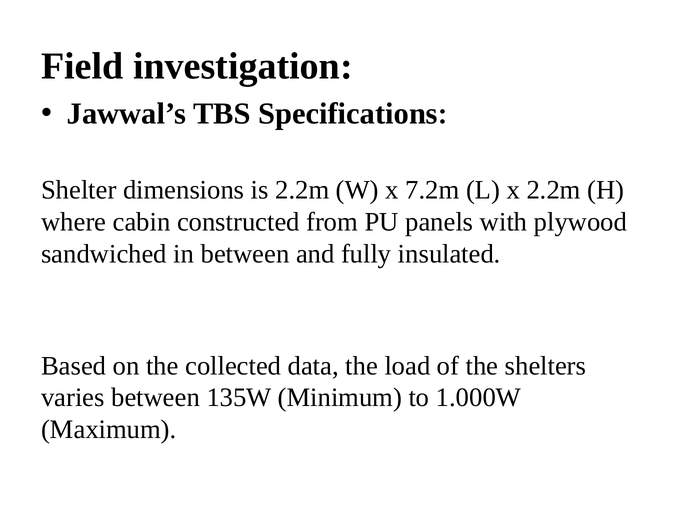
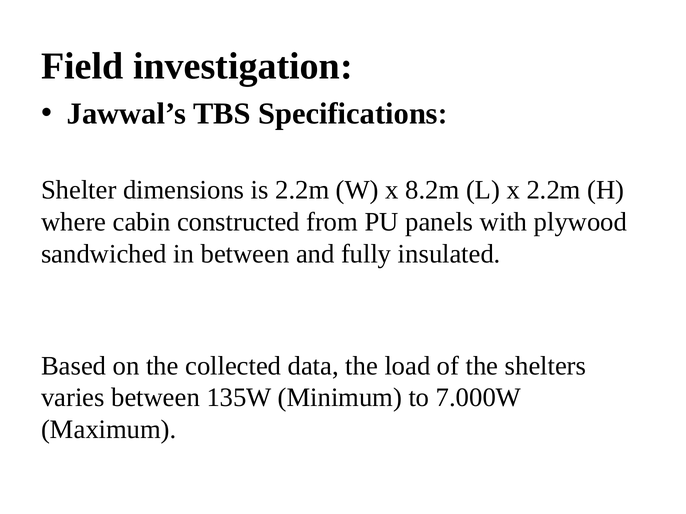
7.2m: 7.2m -> 8.2m
1.000W: 1.000W -> 7.000W
